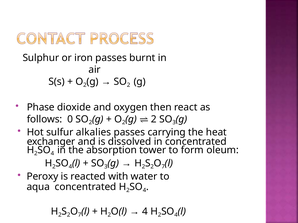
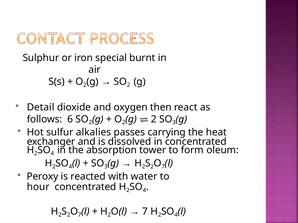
iron passes: passes -> special
Phase: Phase -> Detail
0: 0 -> 6
aqua: aqua -> hour
4 at (145, 212): 4 -> 7
